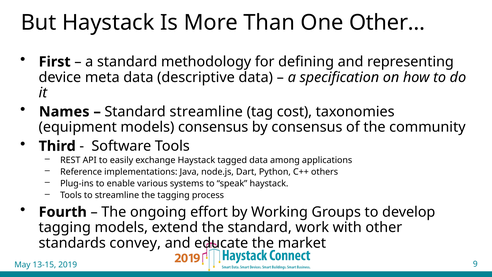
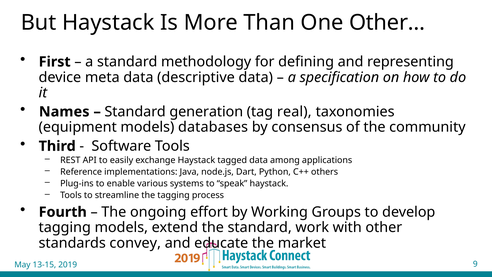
Standard streamline: streamline -> generation
cost: cost -> real
models consensus: consensus -> databases
